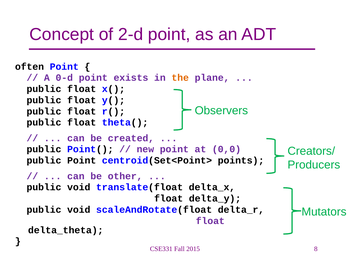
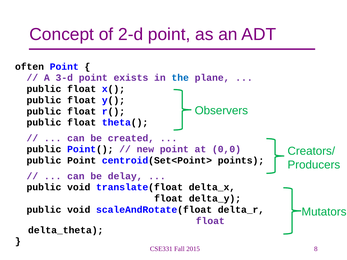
0-d: 0-d -> 3-d
the colour: orange -> blue
other: other -> delay
